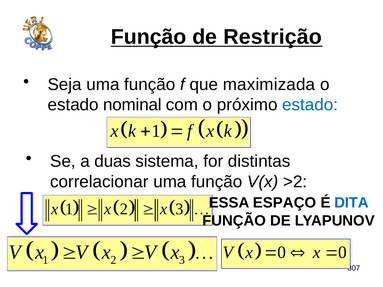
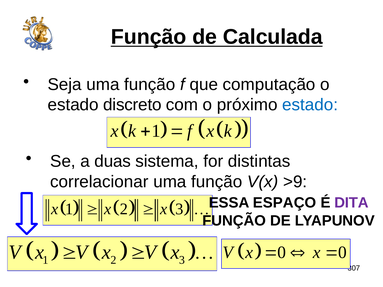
Restrição: Restrição -> Calculada
maximizada: maximizada -> computação
nominal: nominal -> discreto
>2: >2 -> >9
DITA colour: blue -> purple
